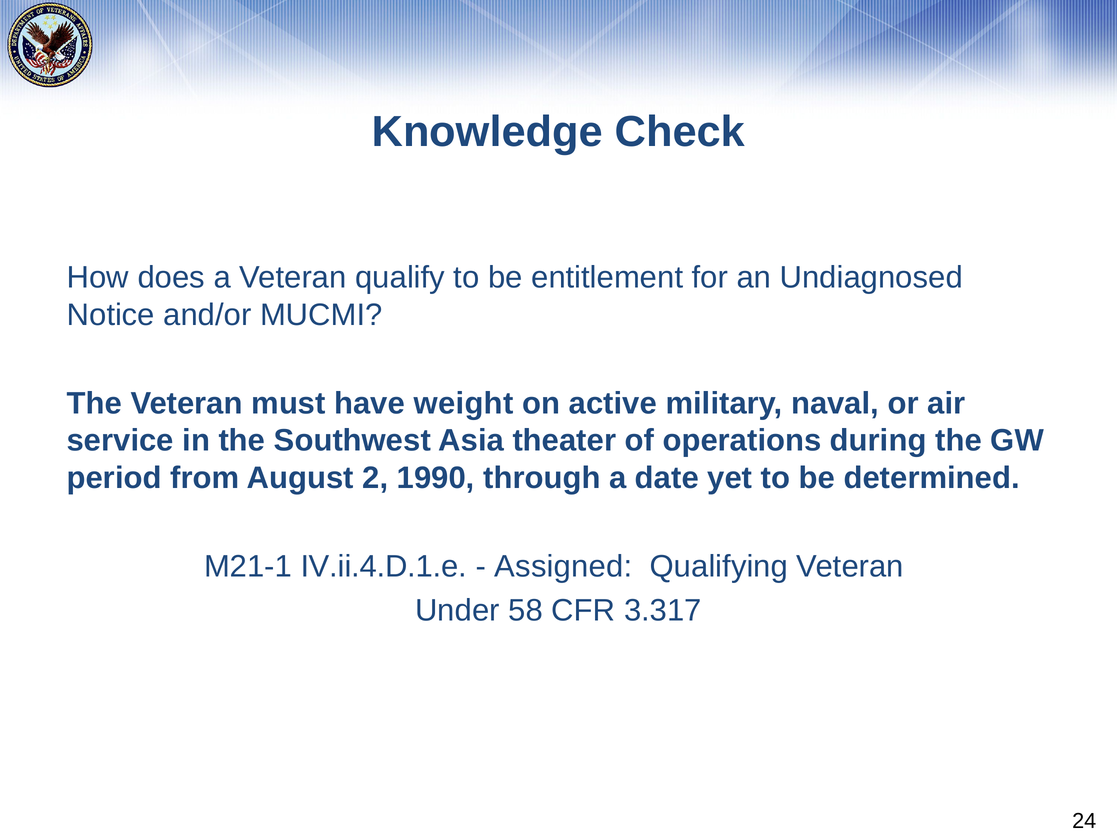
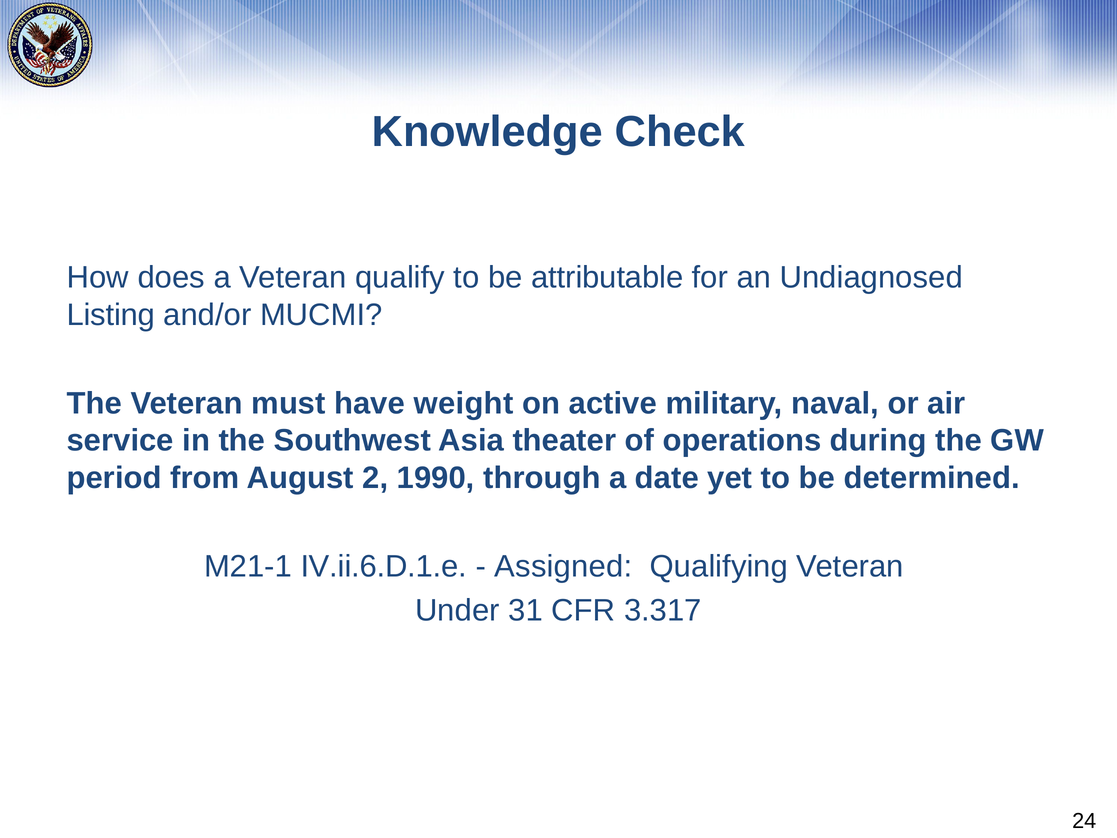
entitlement: entitlement -> attributable
Notice: Notice -> Listing
IV.ii.4.D.1.e: IV.ii.4.D.1.e -> IV.ii.6.D.1.e
58: 58 -> 31
